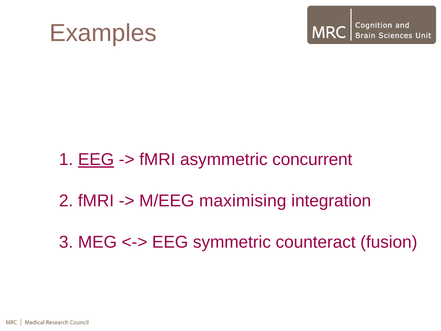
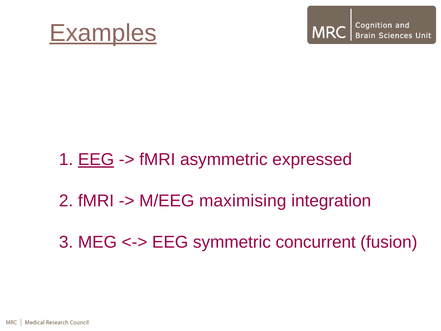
Examples underline: none -> present
concurrent: concurrent -> expressed
counteract: counteract -> concurrent
